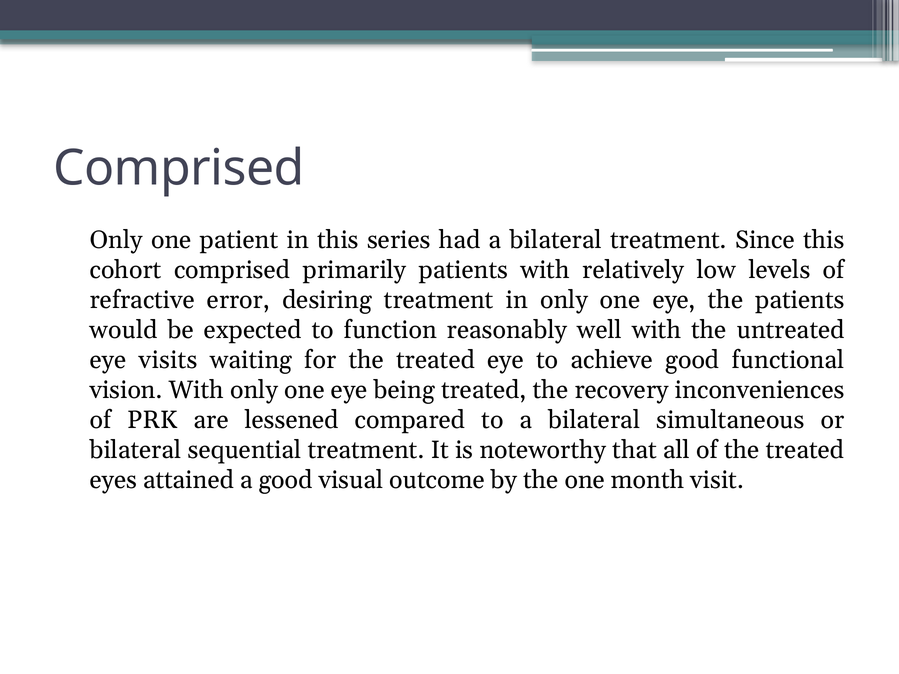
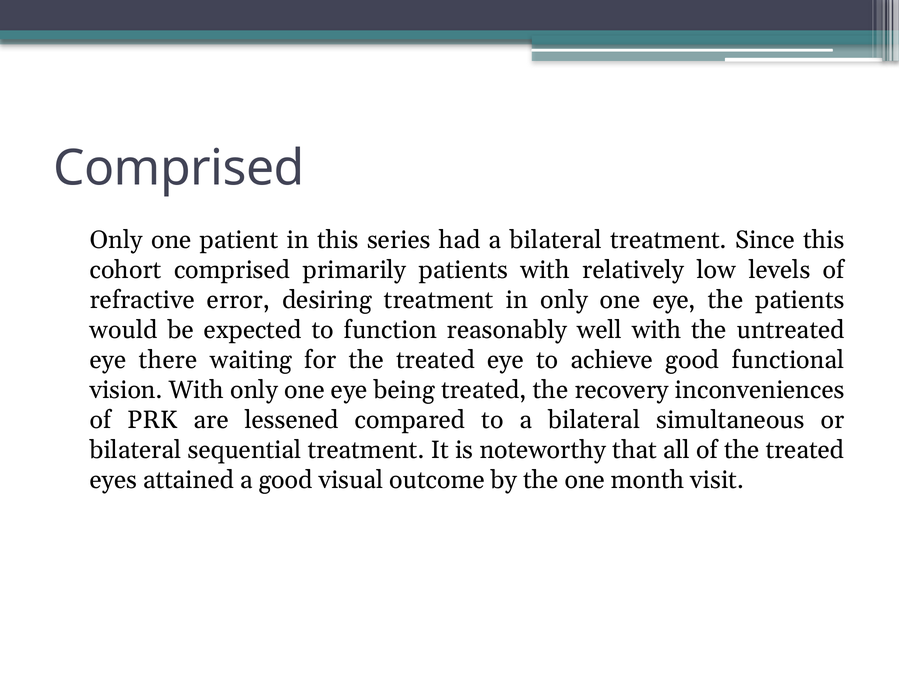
visits: visits -> there
